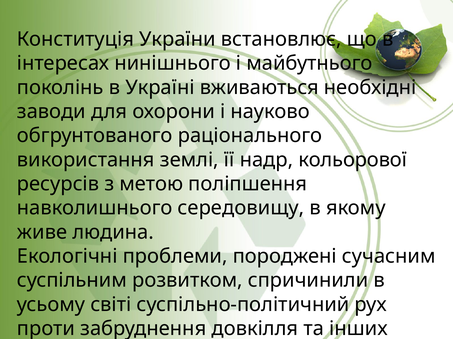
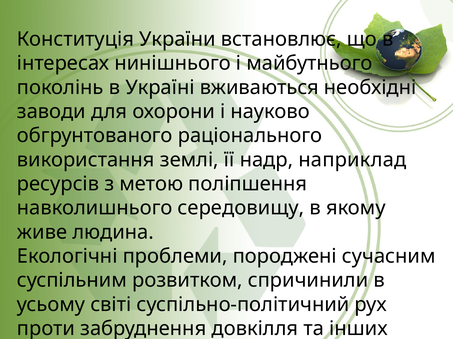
кольорової: кольорової -> наприклад
